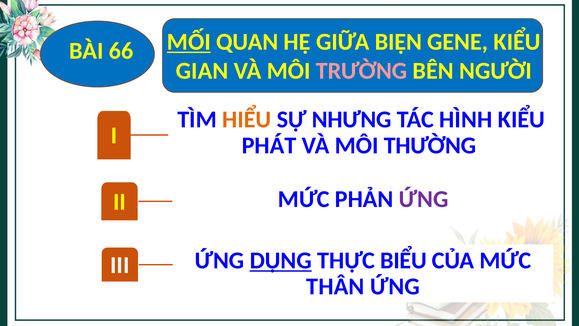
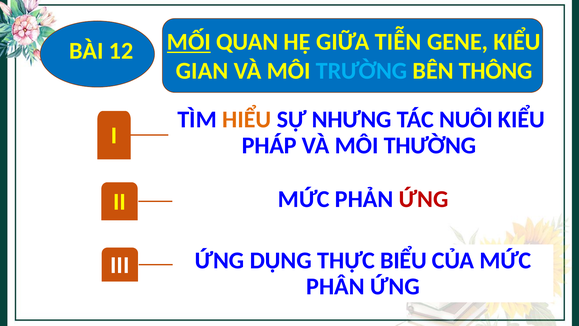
BIỆN: BIỆN -> TIỄN
66: 66 -> 12
TRƯỜNG colour: pink -> light blue
NGƯỜI: NGƯỜI -> THÔNG
HÌNH: HÌNH -> NUÔI
PHÁT: PHÁT -> PHÁP
ỨNG at (424, 199) colour: purple -> red
DỤNG underline: present -> none
THÂN: THÂN -> PHÂN
